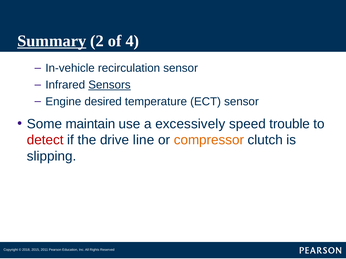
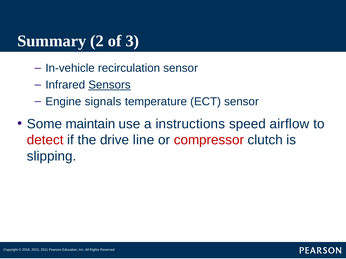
Summary underline: present -> none
4: 4 -> 3
desired: desired -> signals
excessively: excessively -> instructions
trouble: trouble -> airflow
compressor colour: orange -> red
